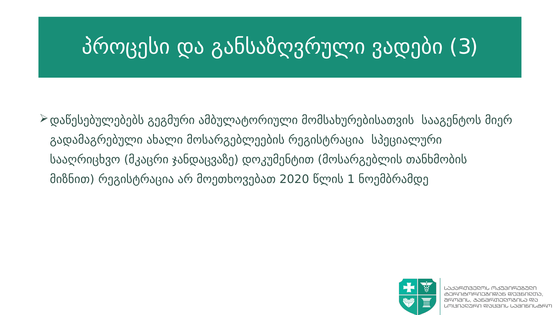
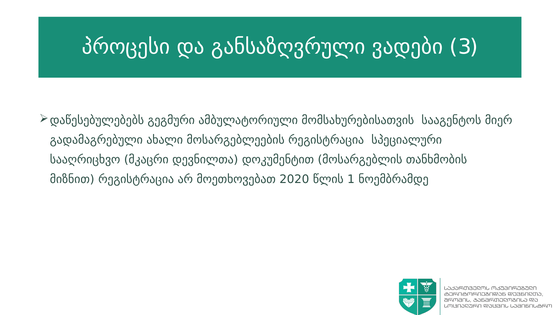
ჯანდაცვაზე: ჯანდაცვაზე -> დევნილთა
